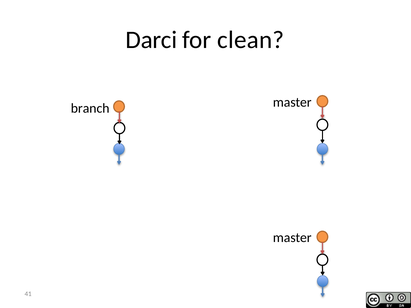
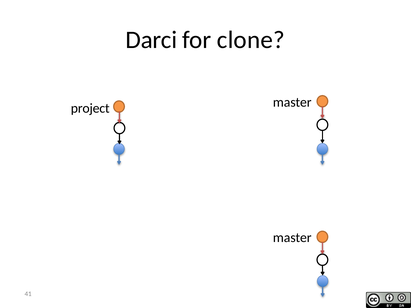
clean: clean -> clone
branch: branch -> project
